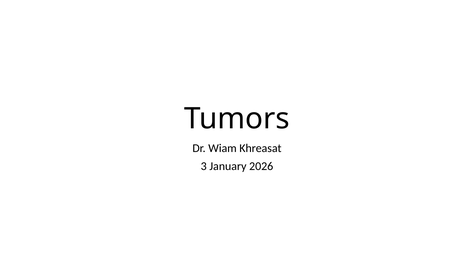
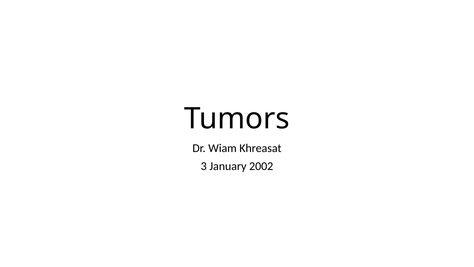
2026: 2026 -> 2002
